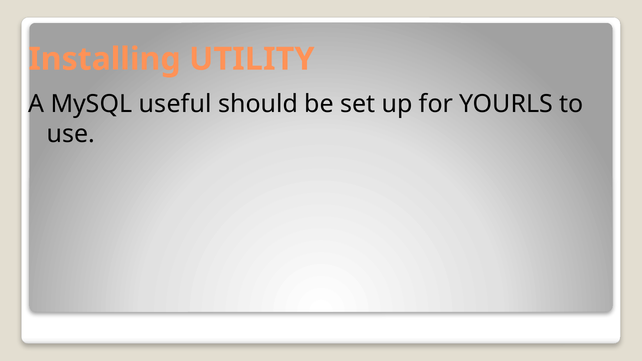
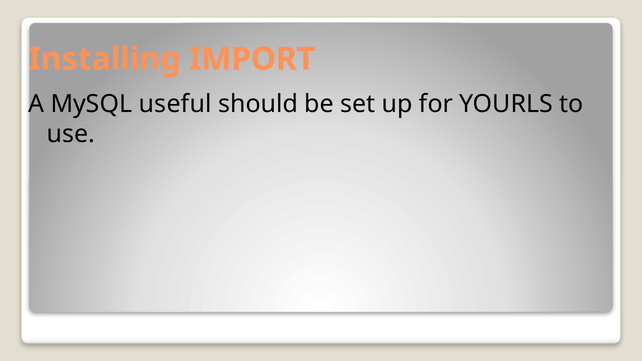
UTILITY: UTILITY -> IMPORT
